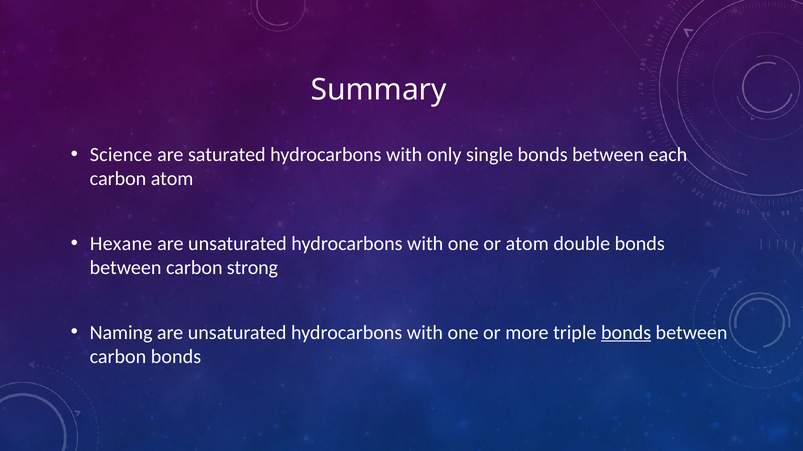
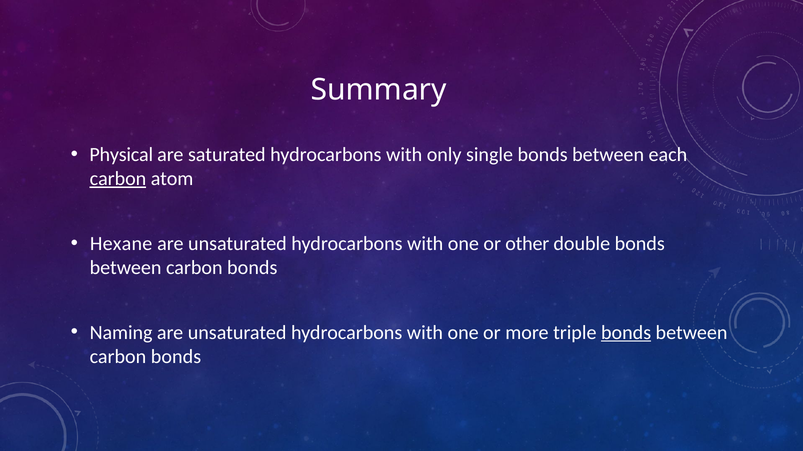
Science: Science -> Physical
carbon at (118, 179) underline: none -> present
or atom: atom -> other
strong at (252, 268): strong -> bonds
